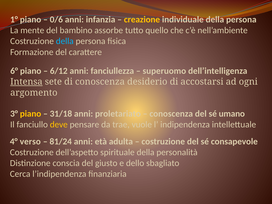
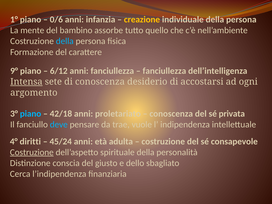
6°: 6° -> 9°
superuomo at (164, 71): superuomo -> fanciullezza
piano at (31, 114) colour: yellow -> light blue
31/18: 31/18 -> 42/18
umano: umano -> privata
deve colour: yellow -> light blue
verso: verso -> diritti
81/24: 81/24 -> 45/24
Costruzione at (32, 152) underline: none -> present
